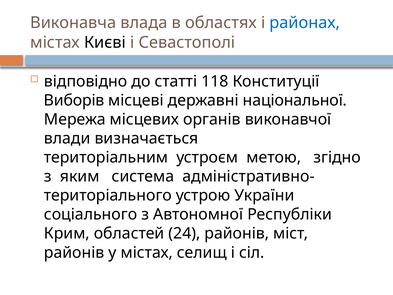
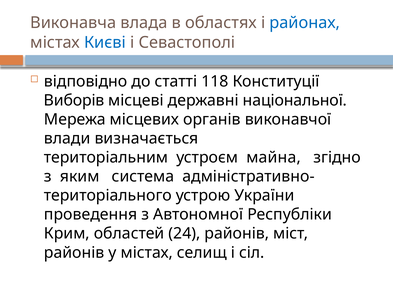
Києві colour: black -> blue
метою: метою -> майна
соціального: соціального -> проведення
